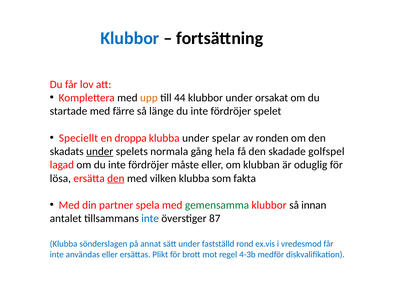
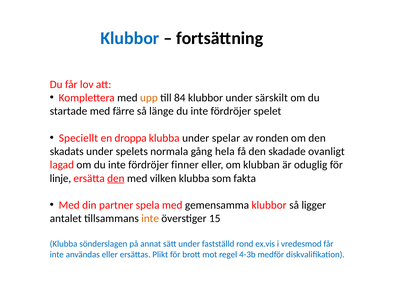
44: 44 -> 84
orsakat: orsakat -> särskilt
under at (100, 151) underline: present -> none
golfspel: golfspel -> ovanligt
måste: måste -> finner
lösa: lösa -> linje
gemensamma colour: green -> black
innan: innan -> ligger
inte at (150, 218) colour: blue -> orange
87: 87 -> 15
